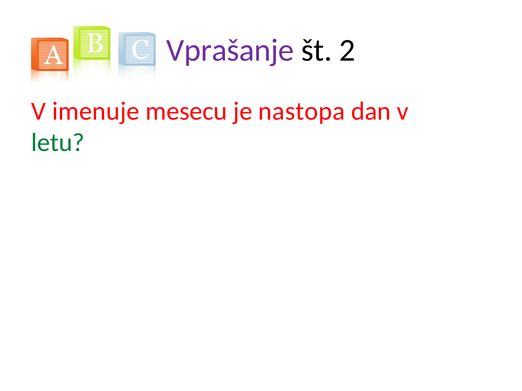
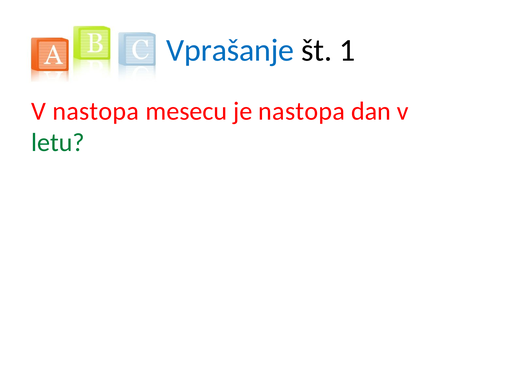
Vprašanje colour: purple -> blue
2: 2 -> 1
V imenuje: imenuje -> nastopa
